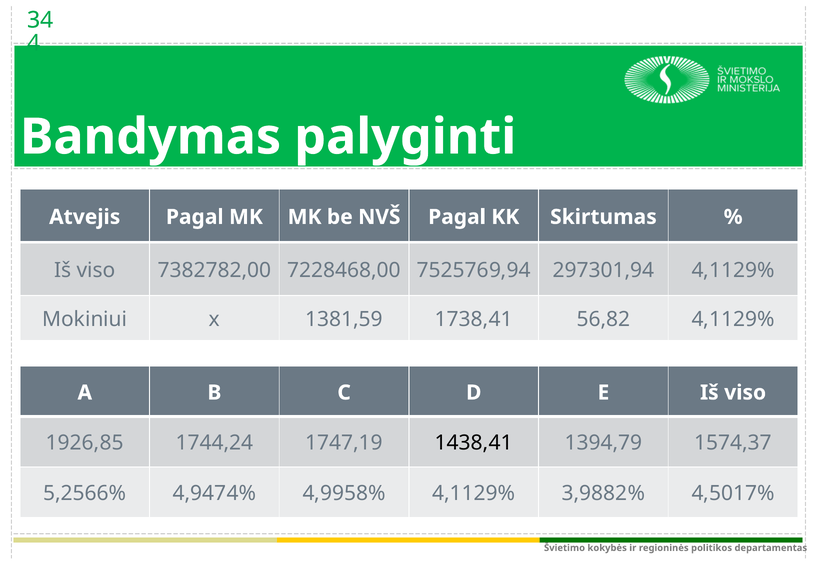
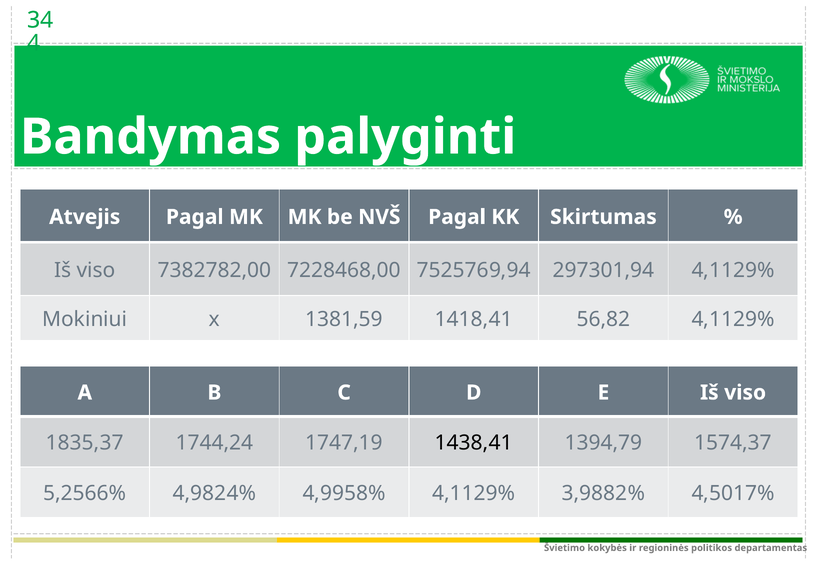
1738,41: 1738,41 -> 1418,41
1926,85: 1926,85 -> 1835,37
4,9474%: 4,9474% -> 4,9824%
